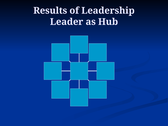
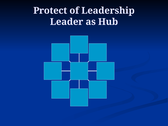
Results: Results -> Protect
